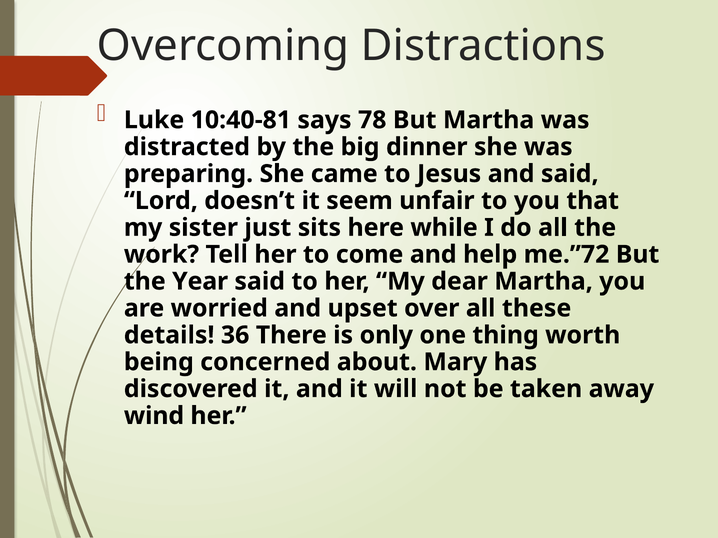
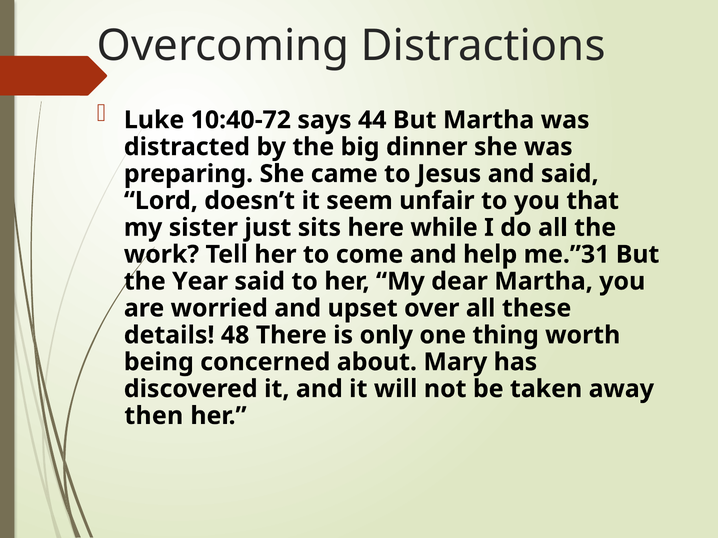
10:40-81: 10:40-81 -> 10:40-72
78: 78 -> 44
me.”72: me.”72 -> me.”31
36: 36 -> 48
wind: wind -> then
